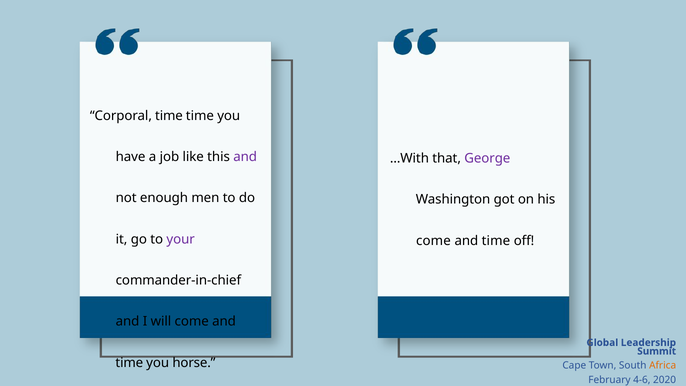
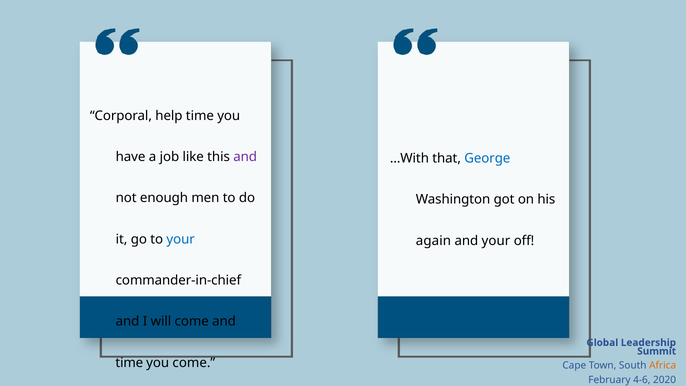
Corporal time: time -> help
George colour: purple -> blue
your at (181, 239) colour: purple -> blue
come at (433, 241): come -> again
time at (496, 241): time -> your
you horse: horse -> come
